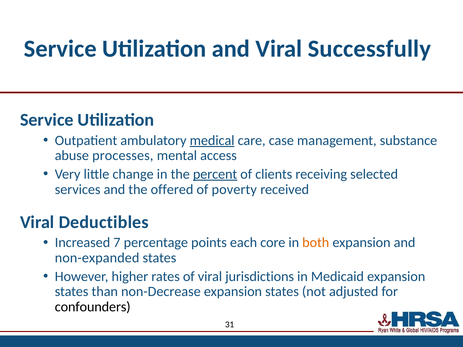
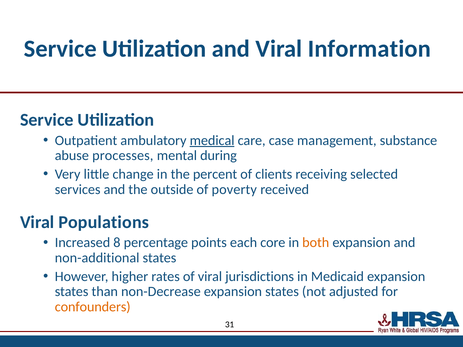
Successfully: Successfully -> Information
access: access -> during
percent underline: present -> none
offered: offered -> outside
Deductibles: Deductibles -> Populations
7: 7 -> 8
non-expanded: non-expanded -> non-additional
confounders colour: black -> orange
